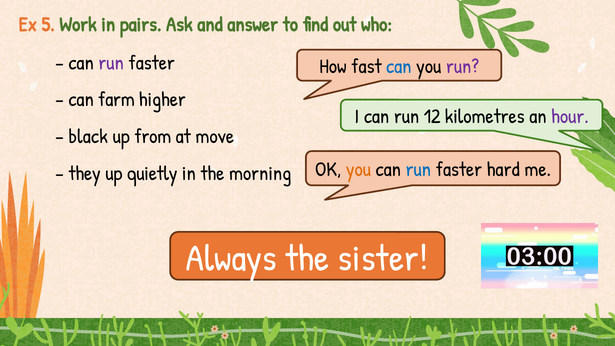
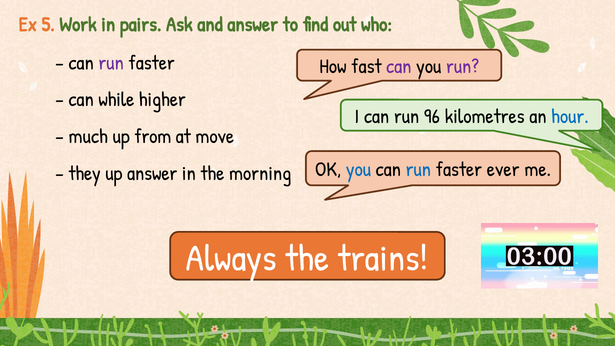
can at (399, 67) colour: blue -> purple
farm: farm -> while
12: 12 -> 96
hour colour: purple -> blue
black: black -> much
you at (358, 170) colour: orange -> blue
hard: hard -> ever
up quietly: quietly -> answer
sister: sister -> trains
